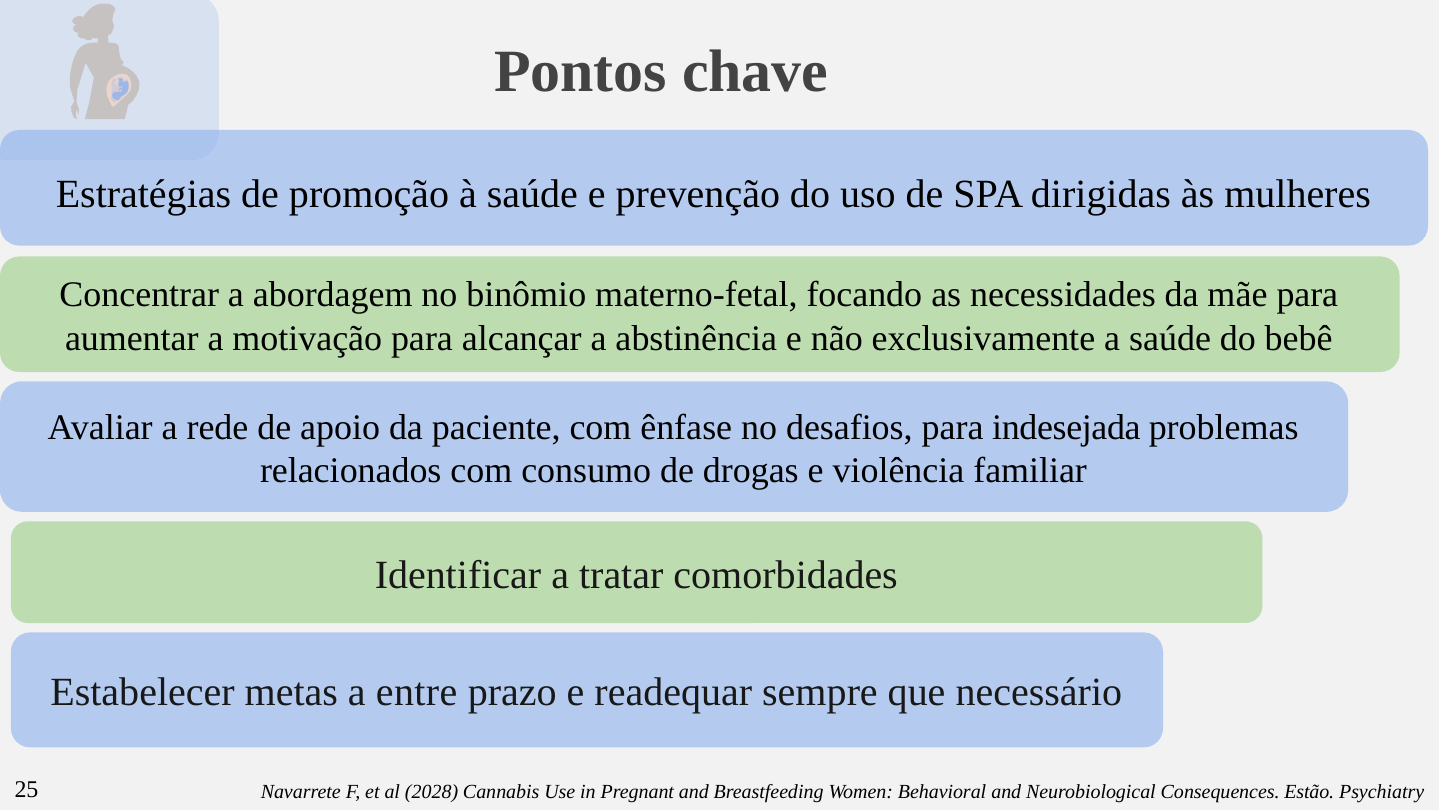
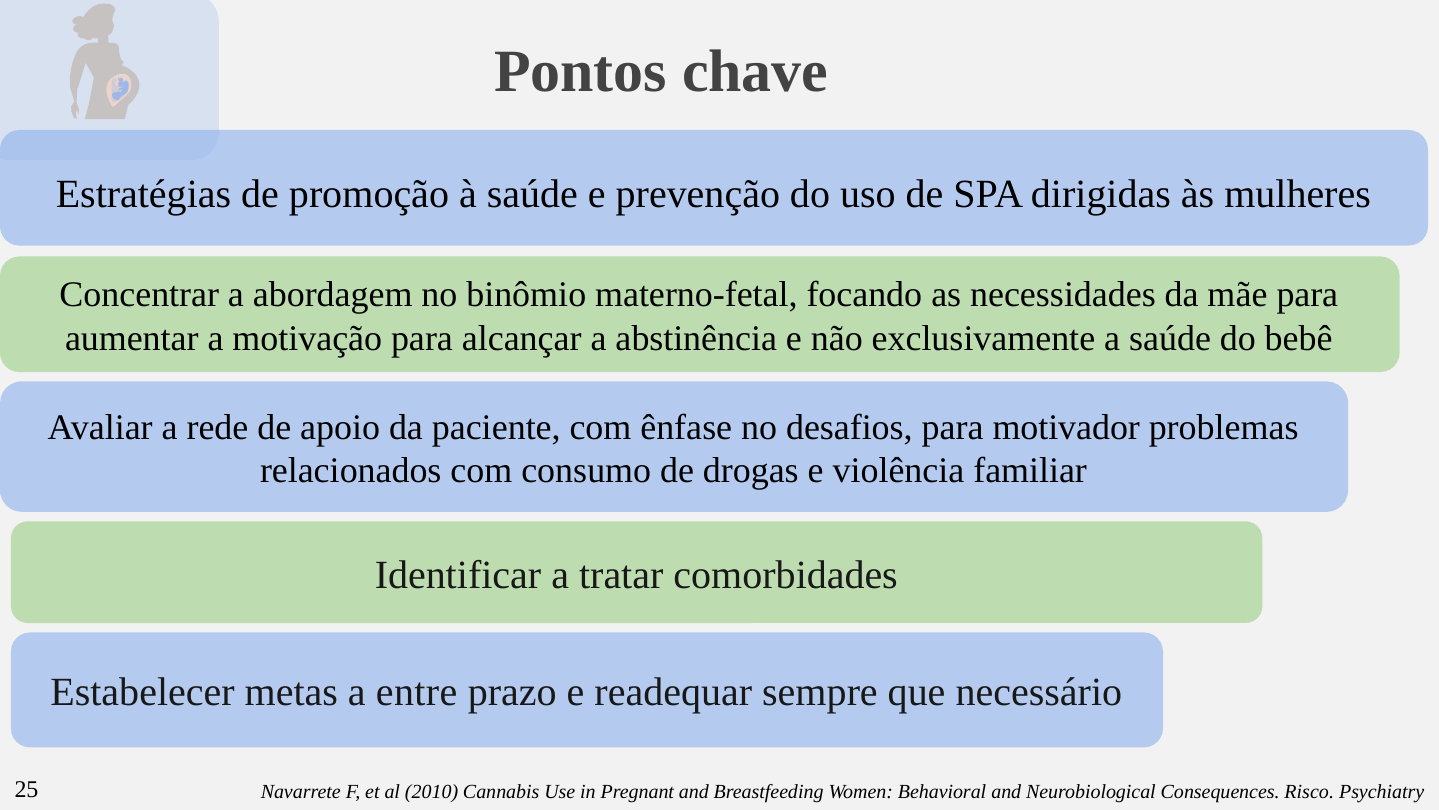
indesejada: indesejada -> motivador
2028: 2028 -> 2010
Estão: Estão -> Risco
